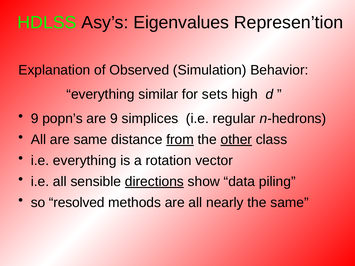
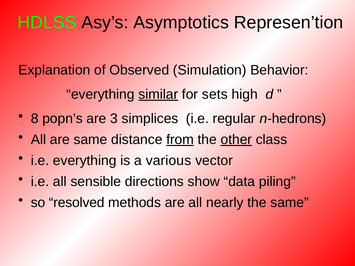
Eigenvalues: Eigenvalues -> Asymptotics
similar underline: none -> present
9 at (35, 119): 9 -> 8
are 9: 9 -> 3
rotation: rotation -> various
directions underline: present -> none
